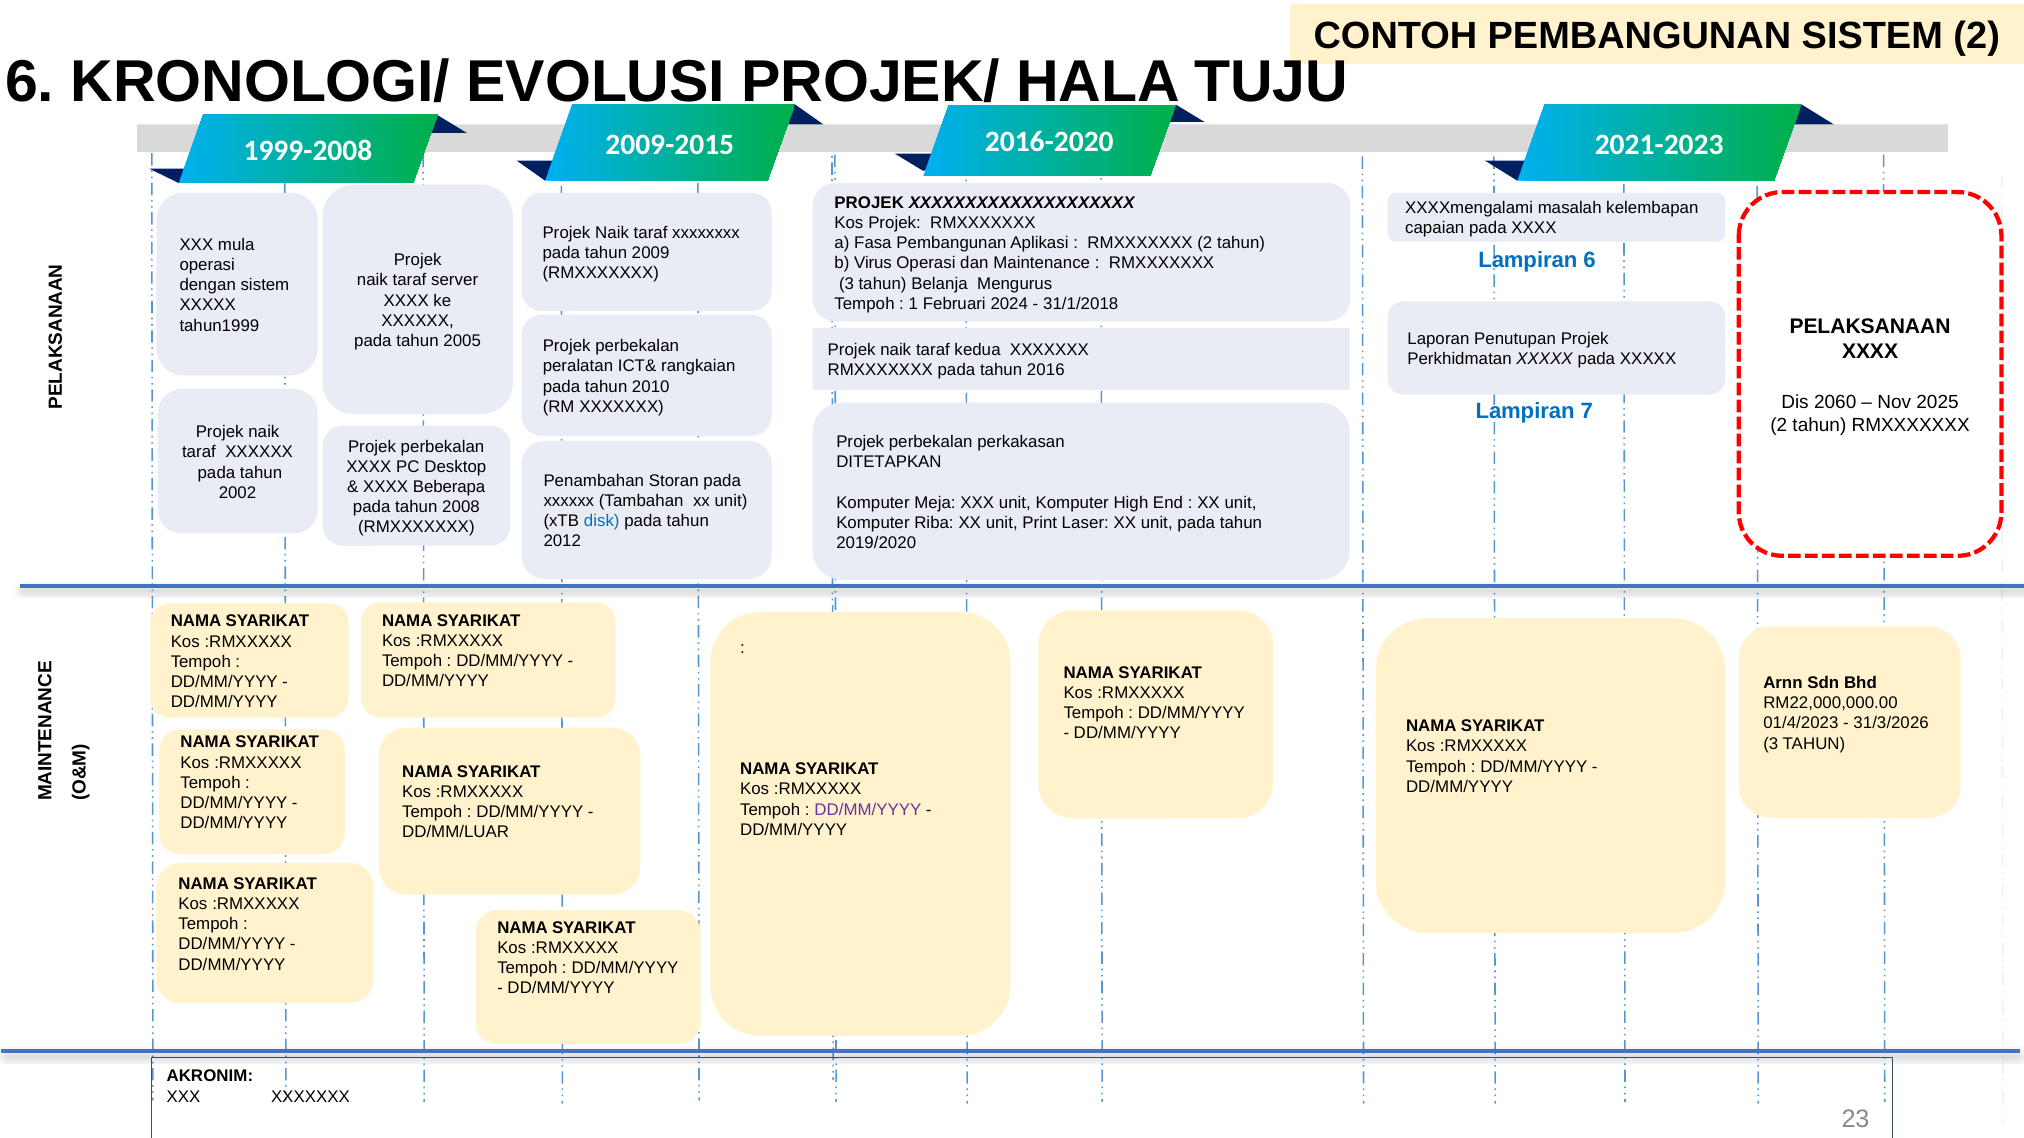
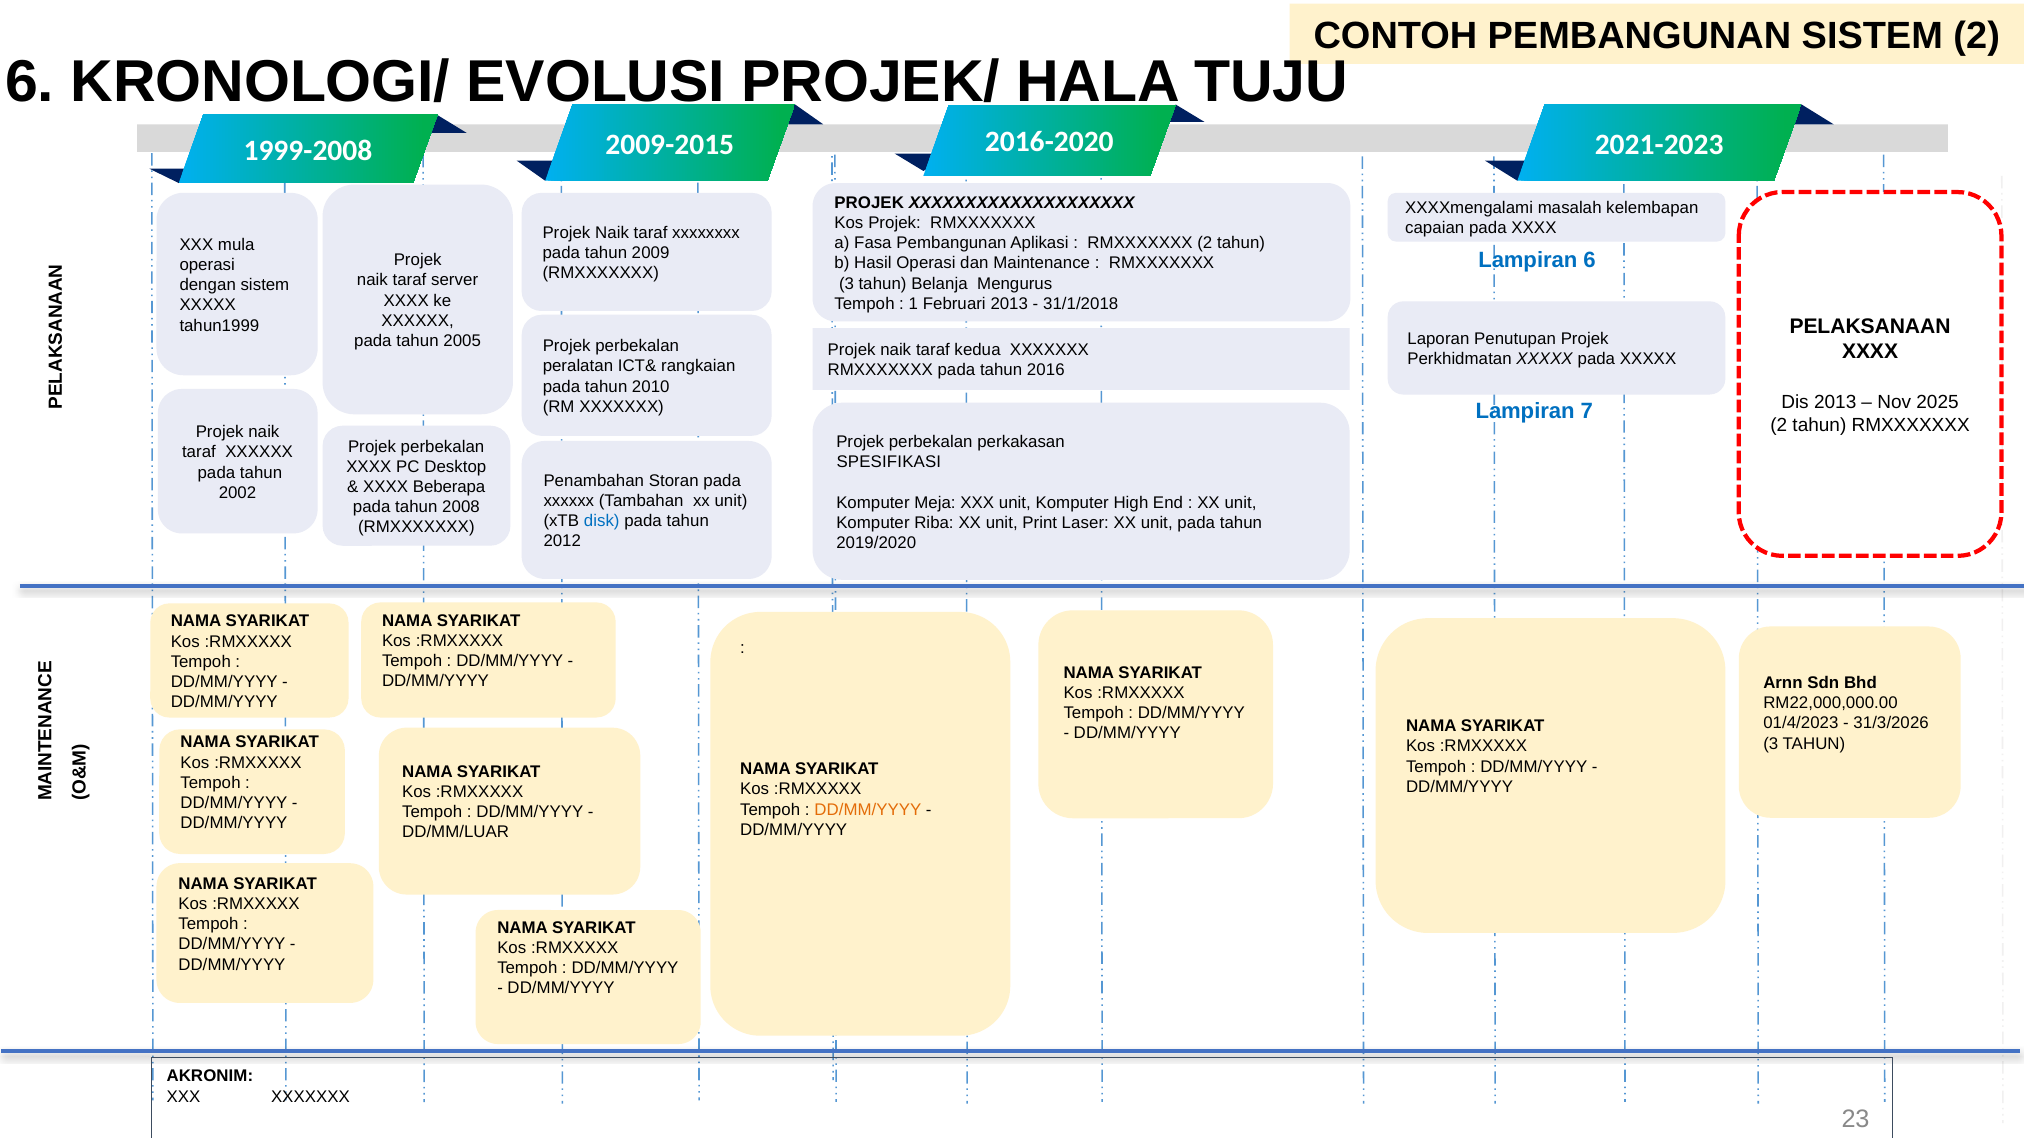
Virus: Virus -> Hasil
Februari 2024: 2024 -> 2013
Dis 2060: 2060 -> 2013
DITETAPKAN: DITETAPKAN -> SPESIFIKASI
DD/MM/YYYY at (868, 810) colour: purple -> orange
